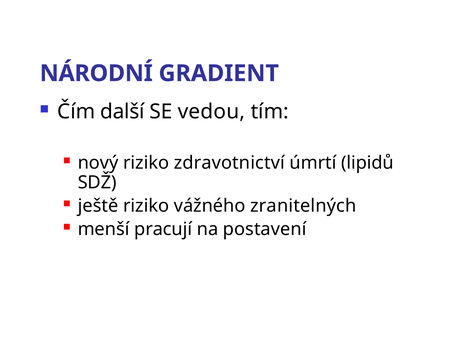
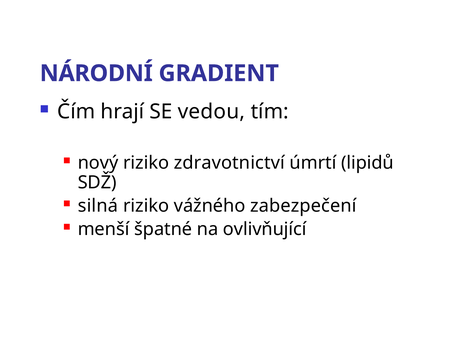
další: další -> hrají
ještě: ještě -> silná
zranitelných: zranitelných -> zabezpečení
pracují: pracují -> špatné
postavení: postavení -> ovlivňující
